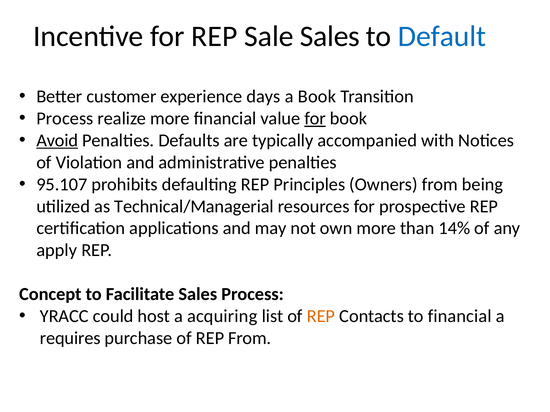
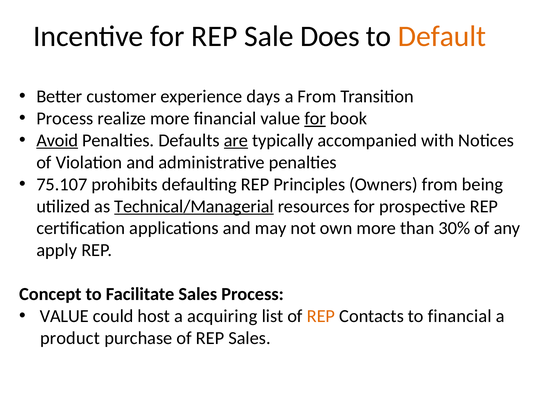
Sale Sales: Sales -> Does
Default colour: blue -> orange
a Book: Book -> From
are underline: none -> present
95.107: 95.107 -> 75.107
Technical/Managerial underline: none -> present
14%: 14% -> 30%
YRACC at (64, 317): YRACC -> VALUE
requires: requires -> product
REP From: From -> Sales
